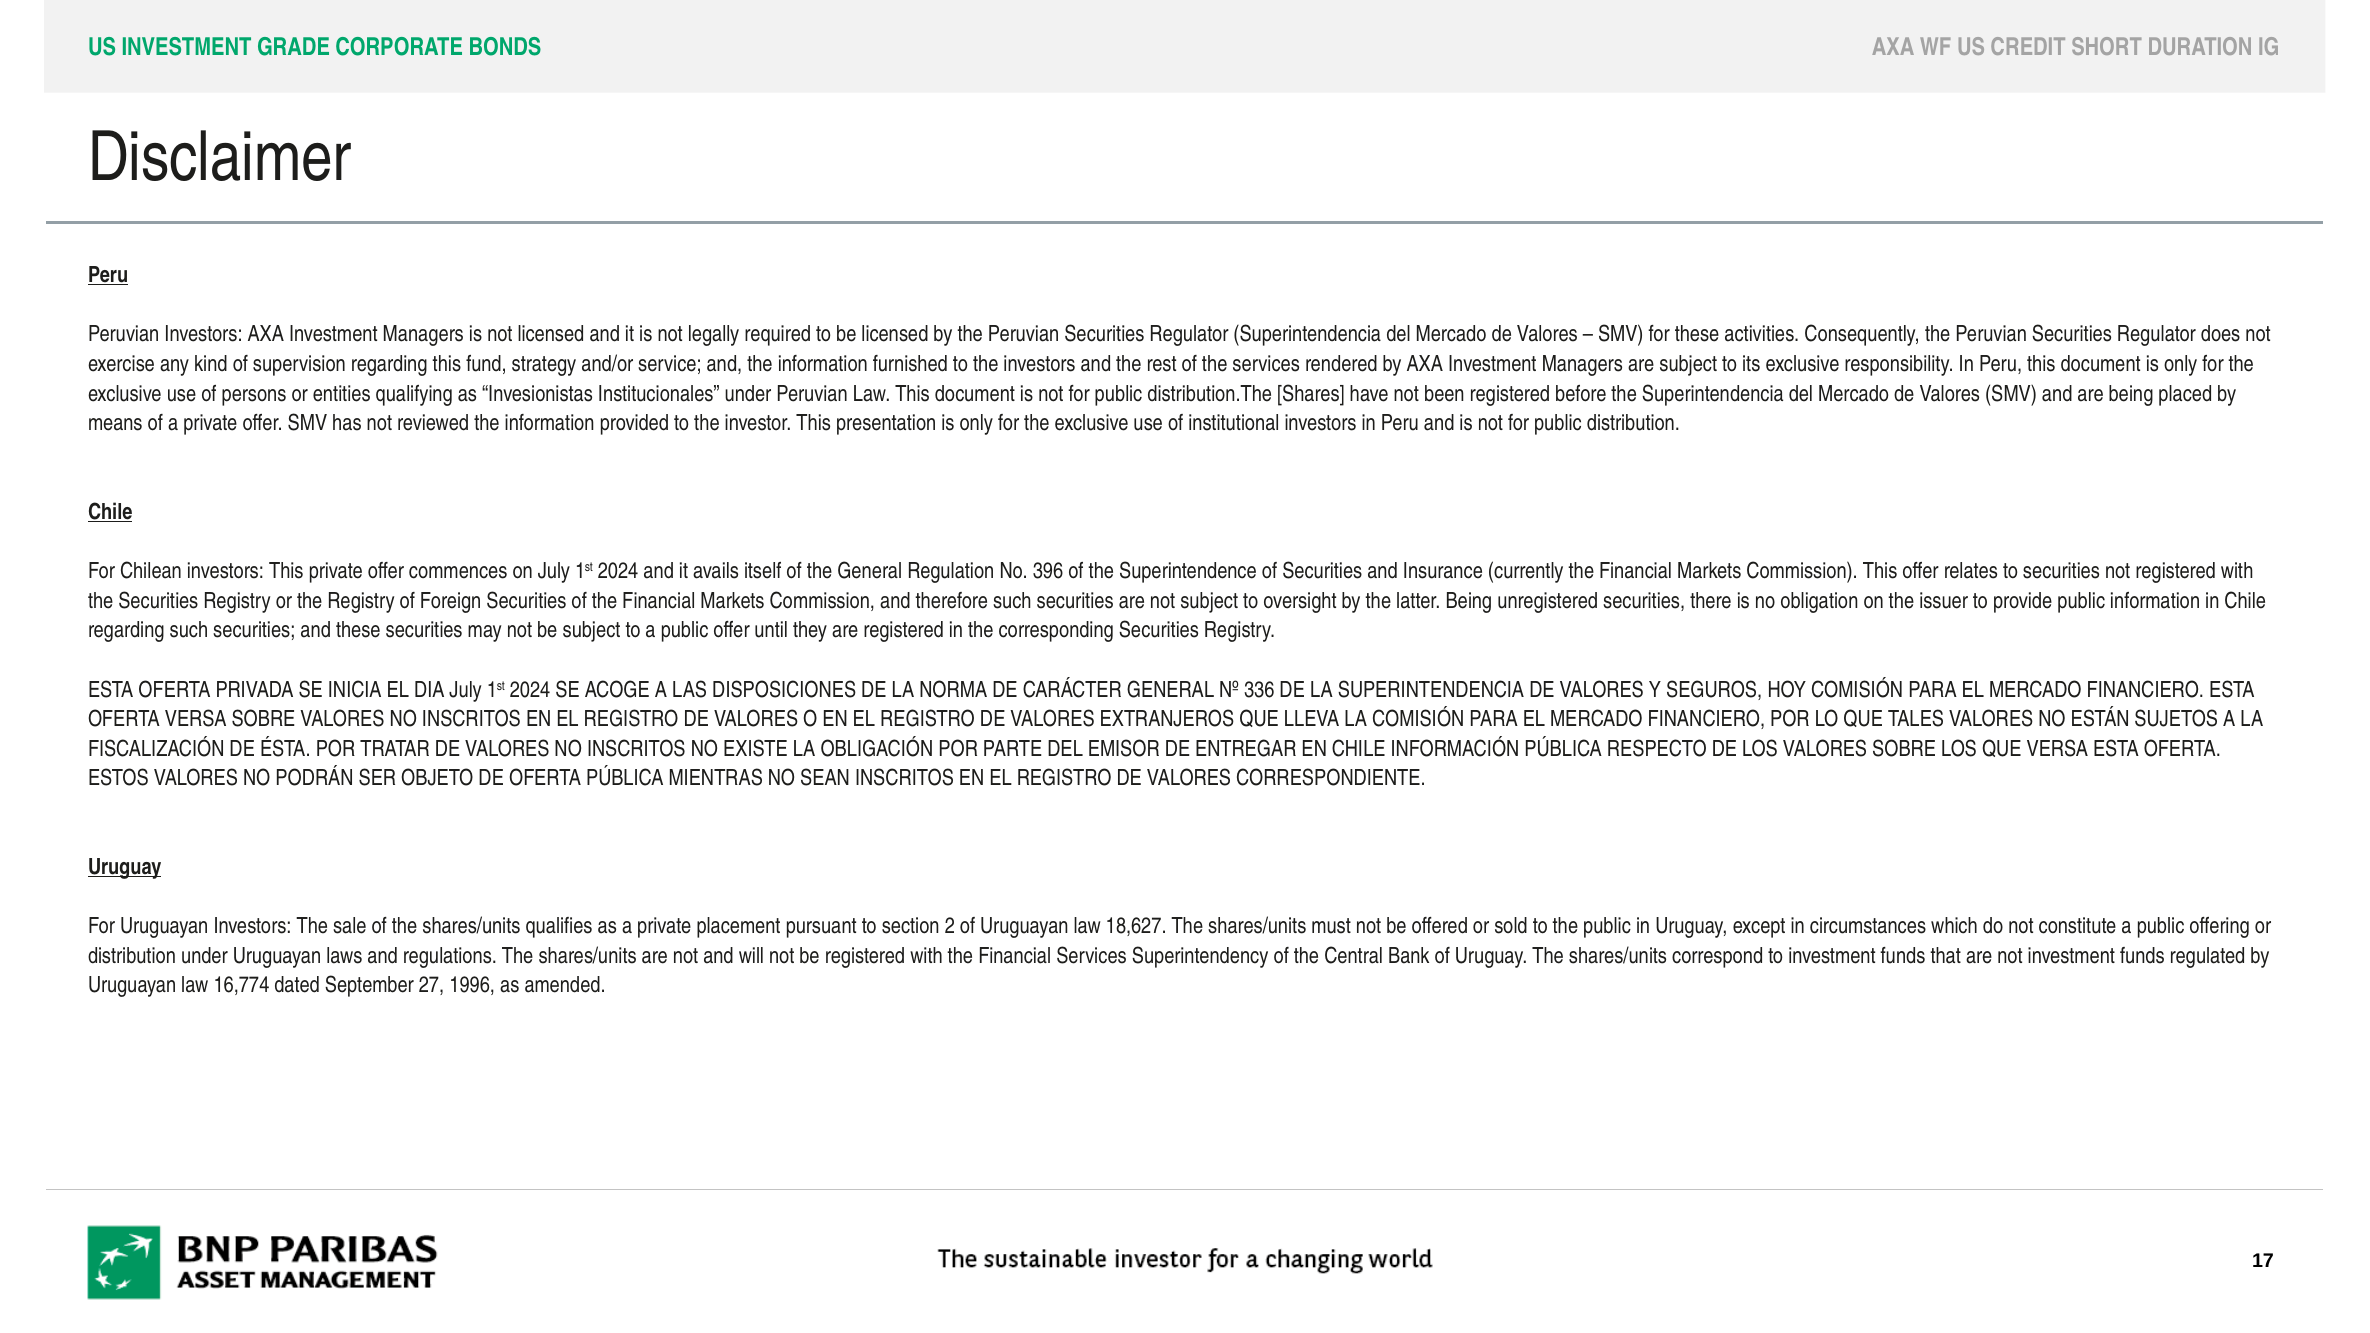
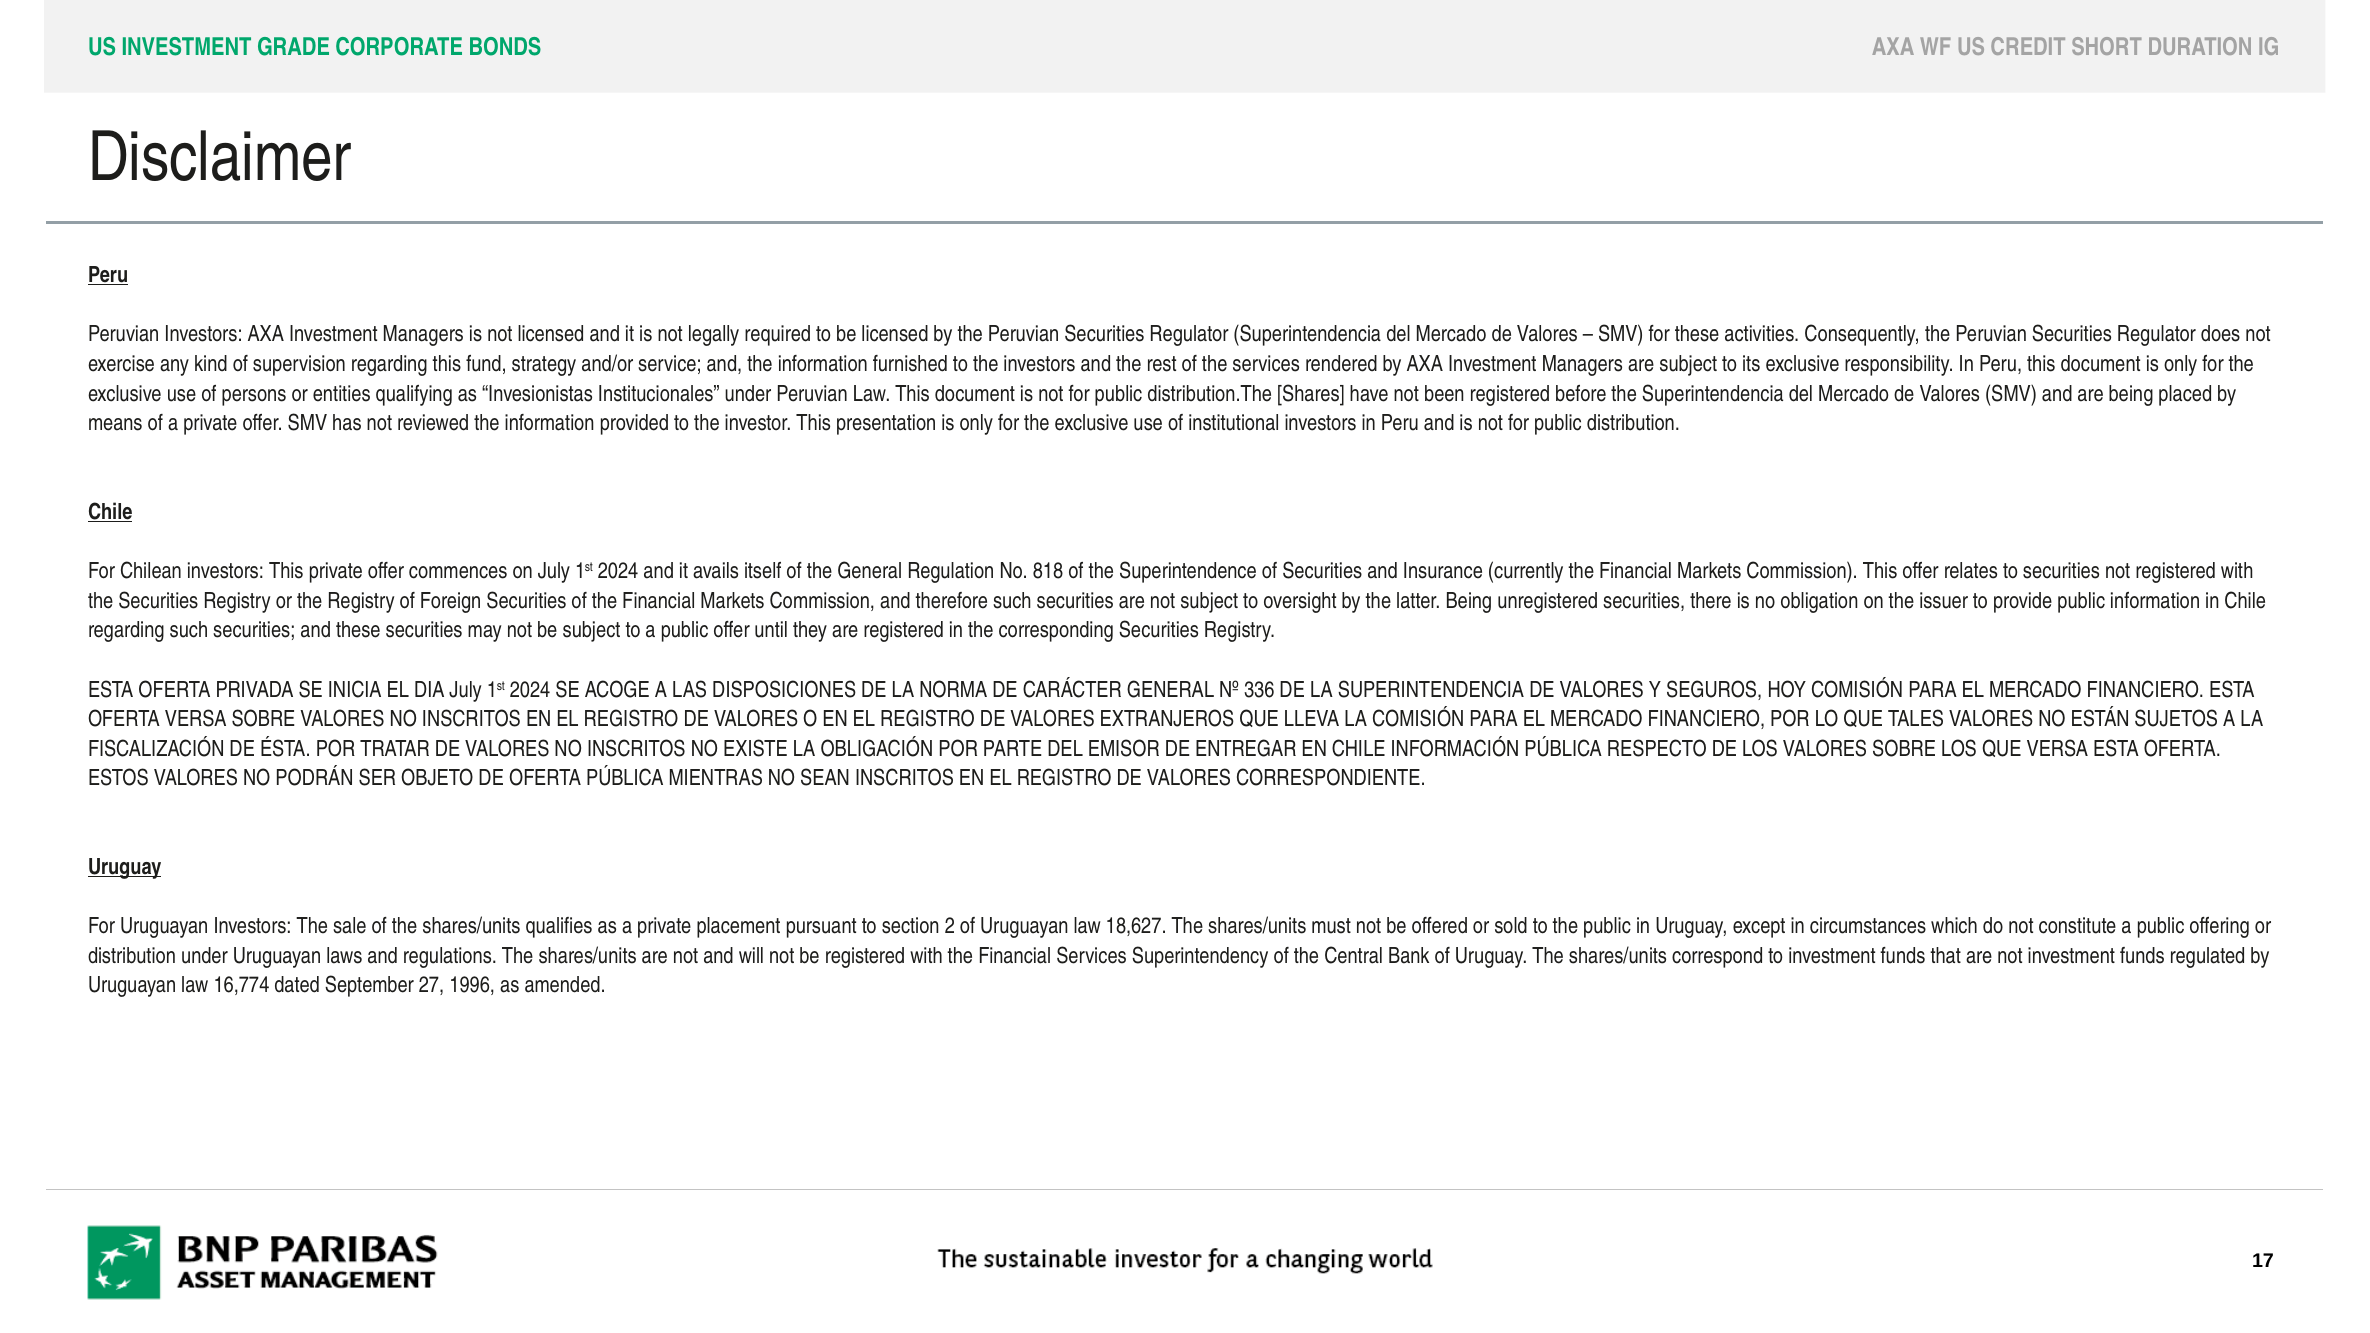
396: 396 -> 818
